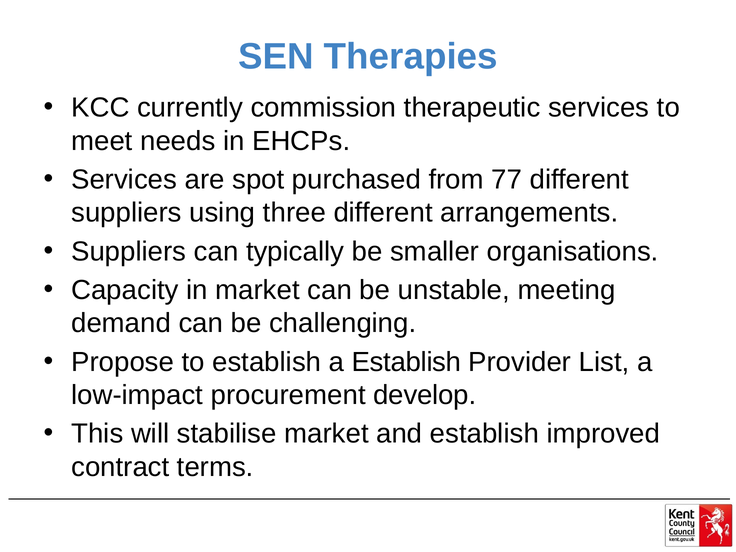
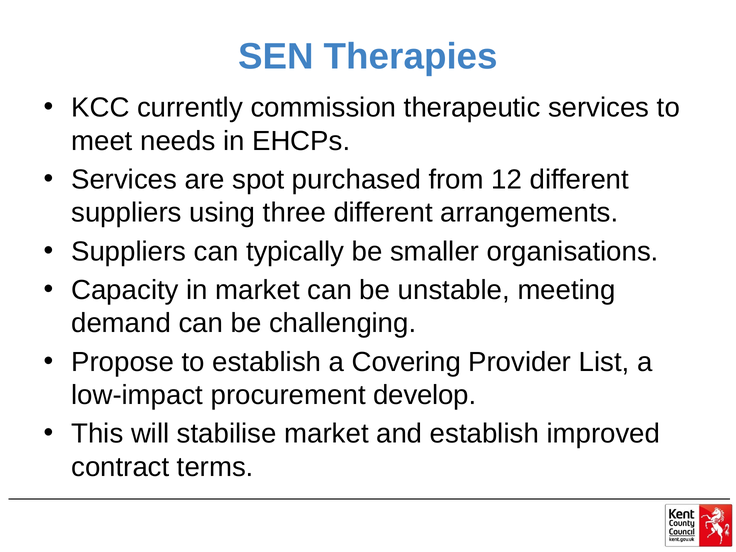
77: 77 -> 12
a Establish: Establish -> Covering
